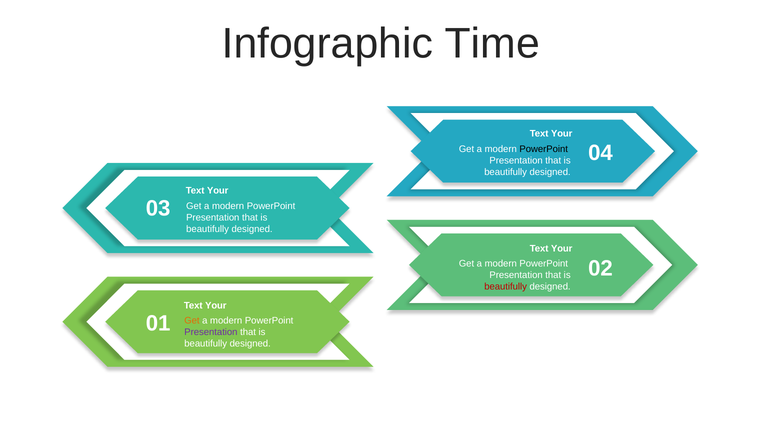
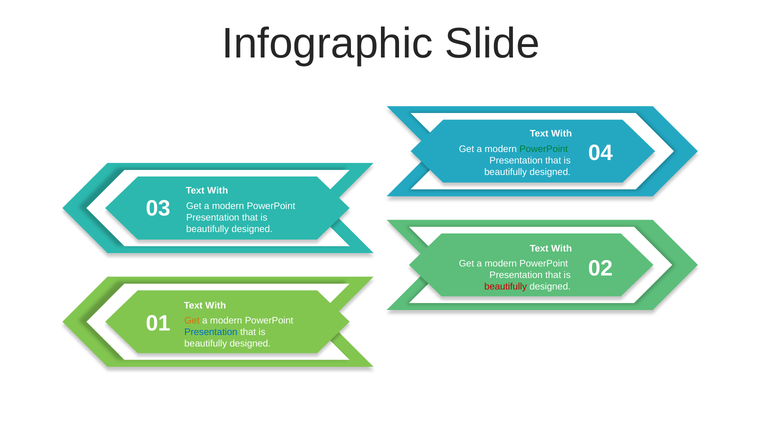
Time: Time -> Slide
Your at (562, 134): Your -> With
PowerPoint at (544, 149) colour: black -> green
Your at (218, 191): Your -> With
Your at (562, 248): Your -> With
Your at (216, 305): Your -> With
Presentation at (211, 332) colour: purple -> blue
